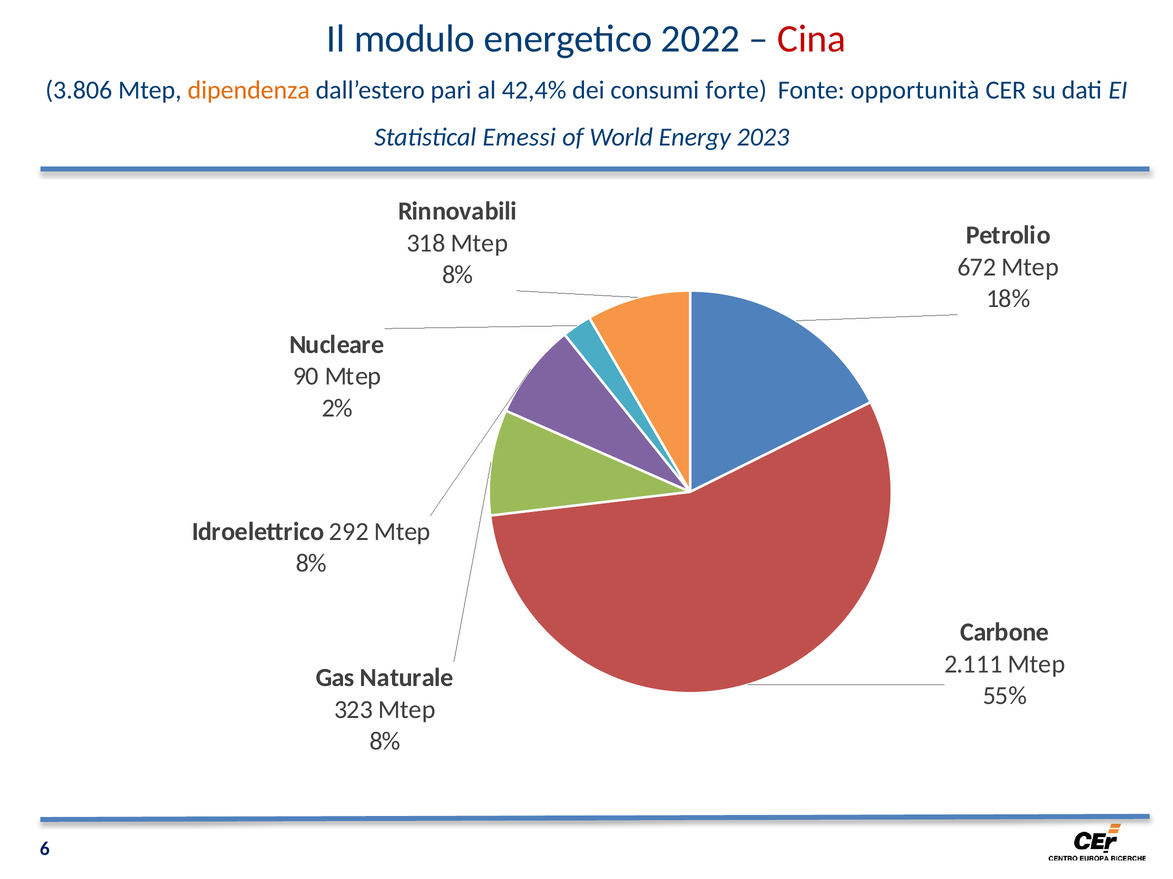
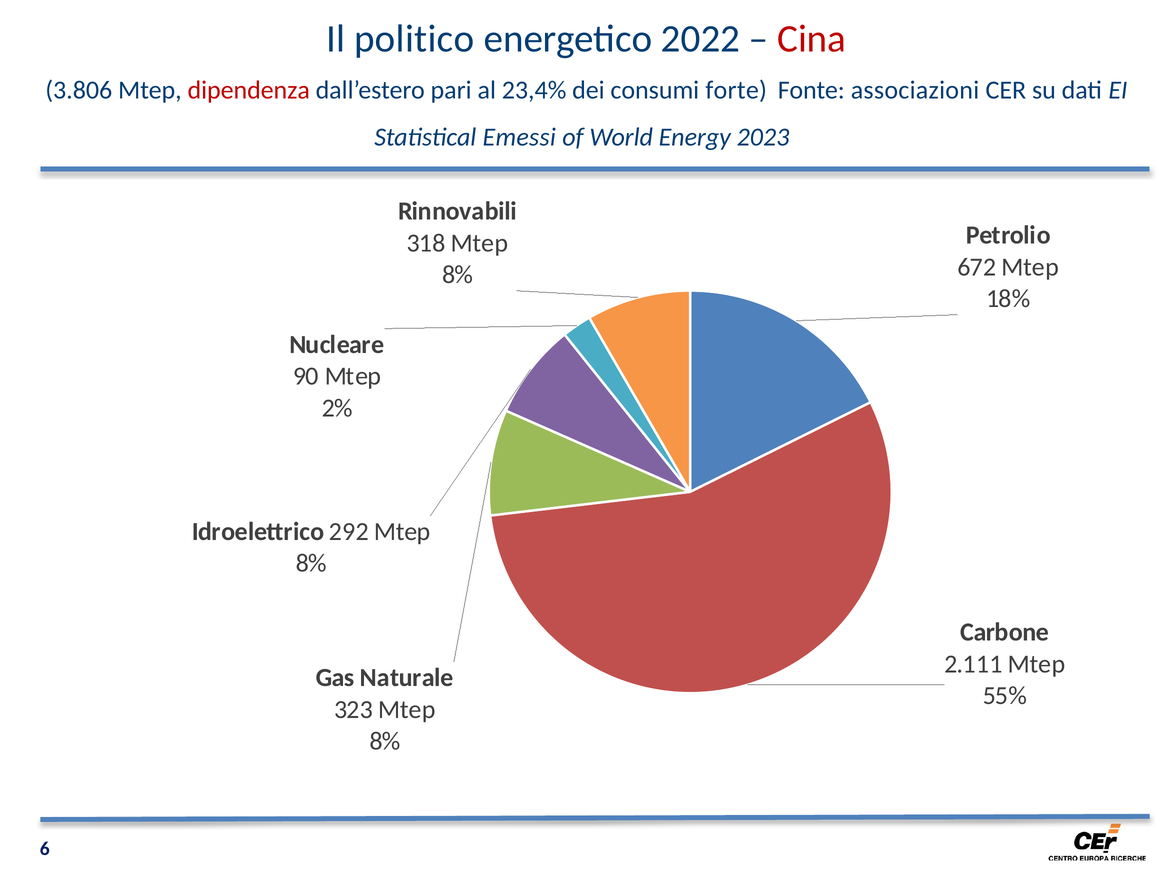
modulo: modulo -> politico
dipendenza colour: orange -> red
42,4%: 42,4% -> 23,4%
opportunità: opportunità -> associazioni
